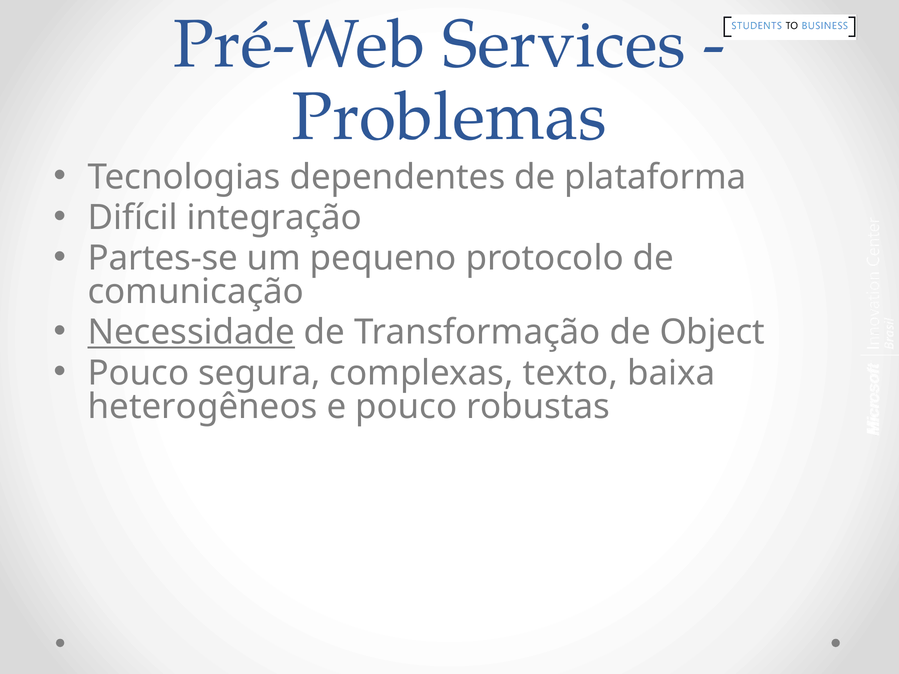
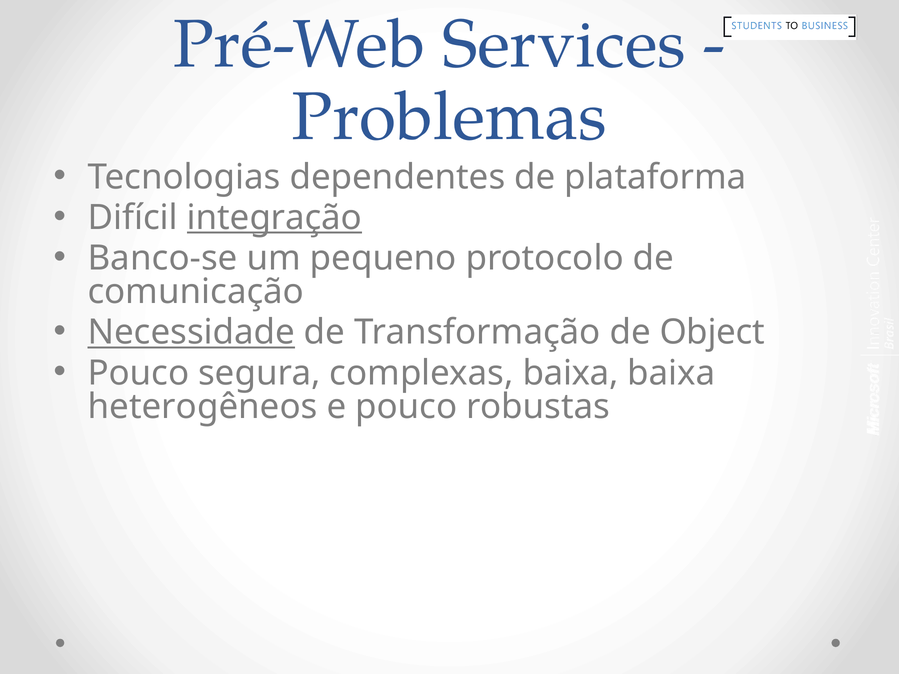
integração underline: none -> present
Partes-se: Partes-se -> Banco-se
complexas texto: texto -> baixa
